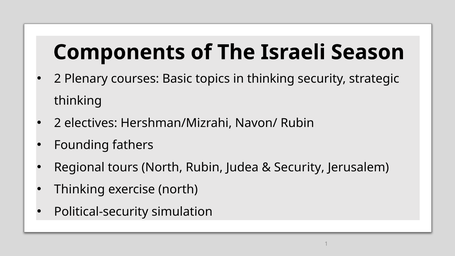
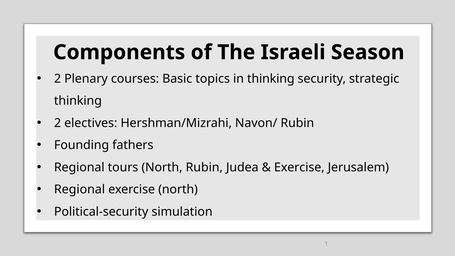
Security at (299, 167): Security -> Exercise
Thinking at (80, 190): Thinking -> Regional
